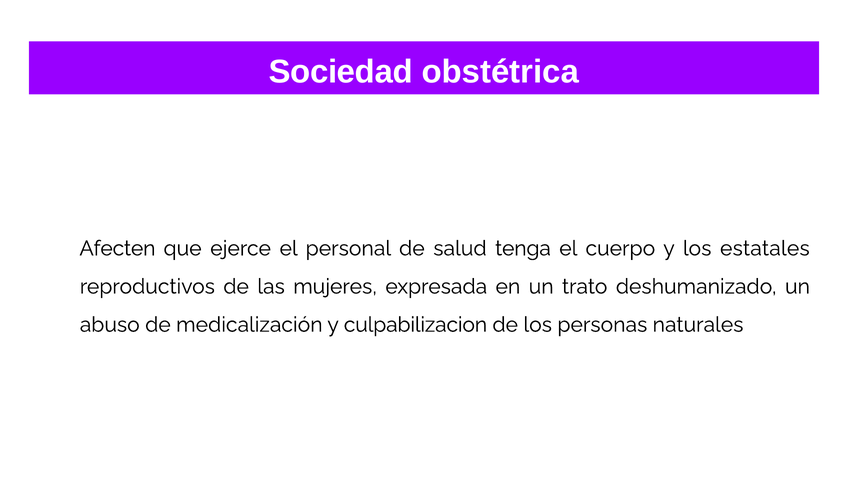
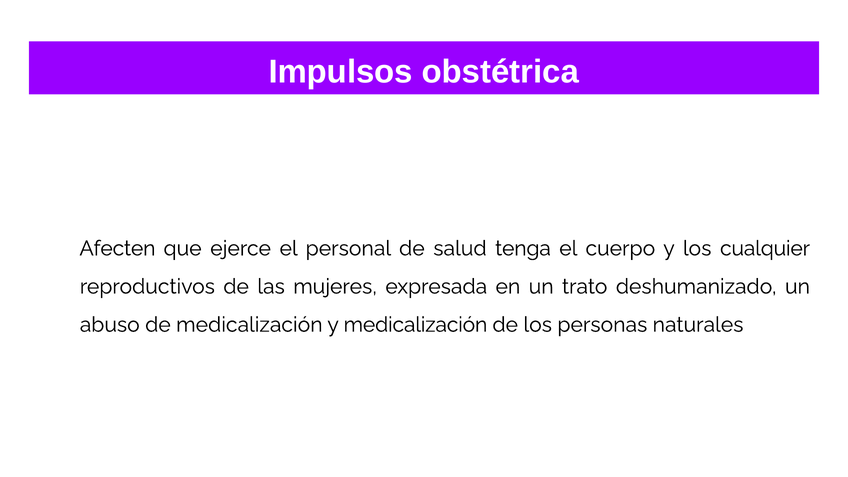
Sociedad: Sociedad -> Impulsos
estatales: estatales -> cualquier
y culpabilizacion: culpabilizacion -> medicalización
